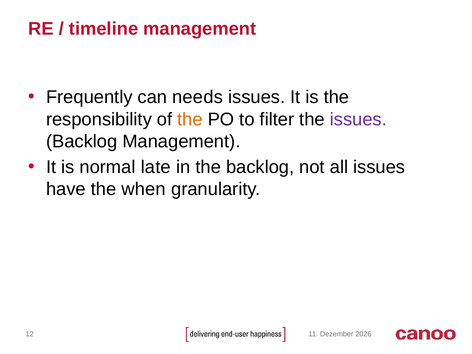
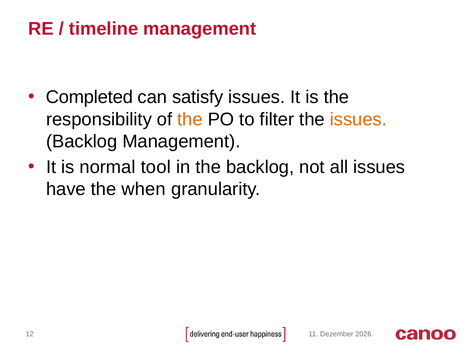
Frequently: Frequently -> Completed
needs: needs -> satisfy
issues at (358, 119) colour: purple -> orange
late: late -> tool
